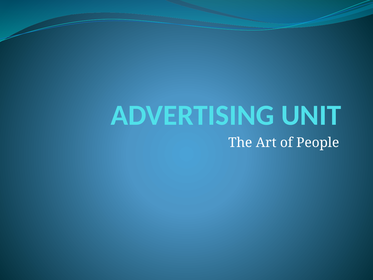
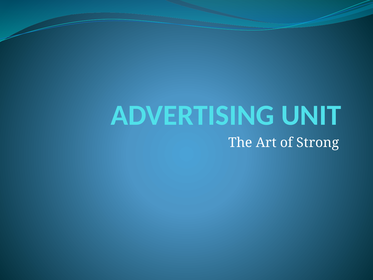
People: People -> Strong
